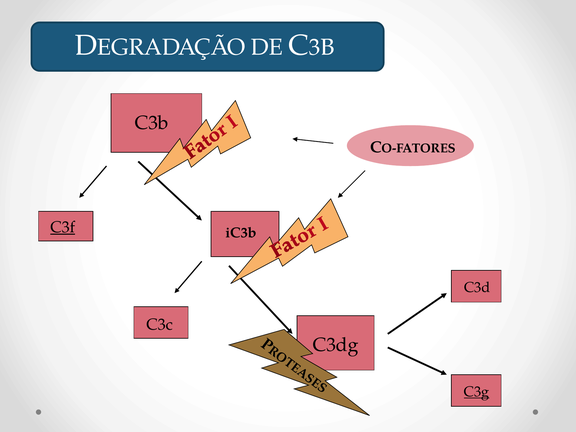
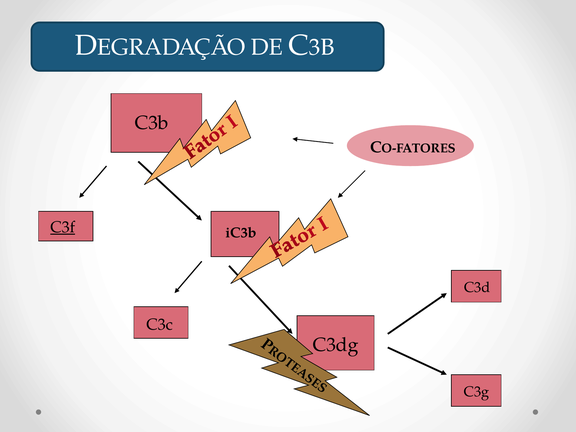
C3g underline: present -> none
